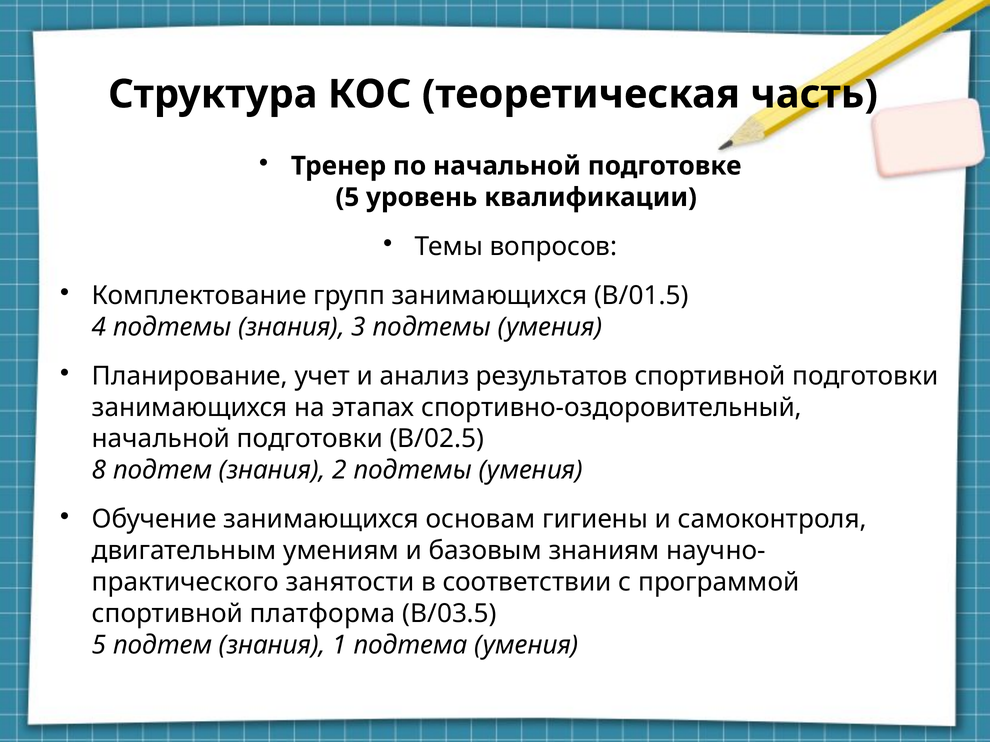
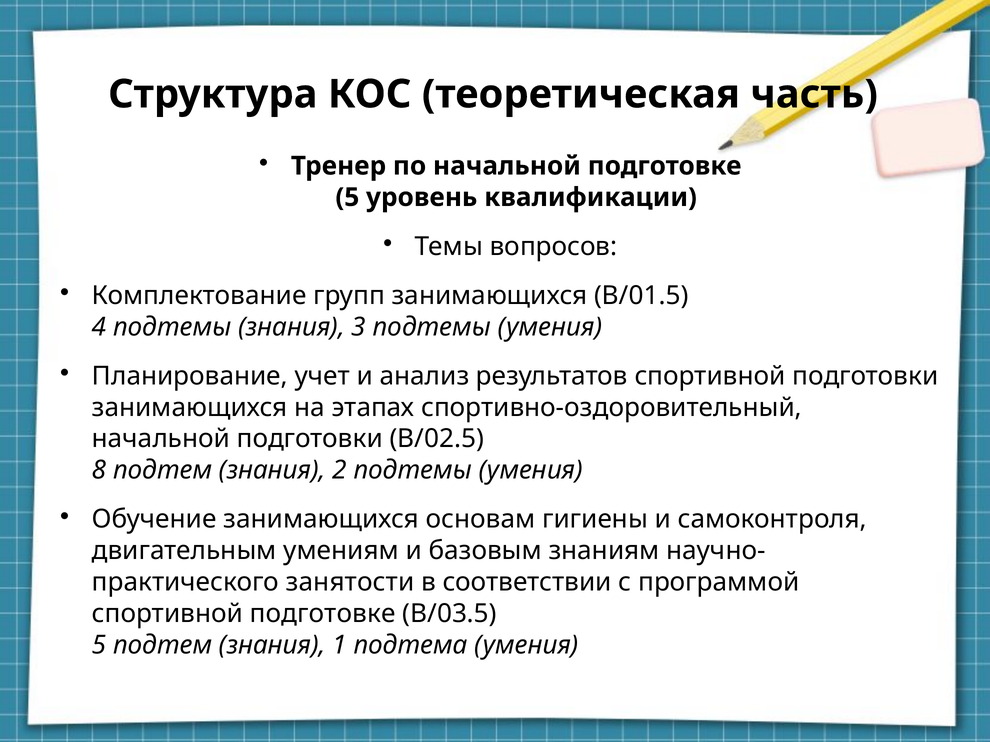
спортивной платформа: платформа -> подготовке
